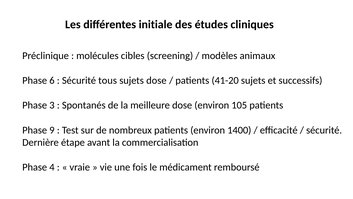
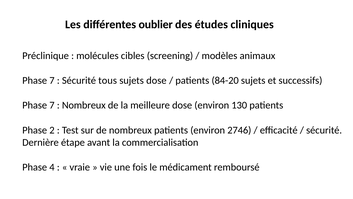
initiale: initiale -> oublier
6 at (52, 80): 6 -> 7
41-20: 41-20 -> 84-20
3 at (52, 105): 3 -> 7
Spontanés at (84, 105): Spontanés -> Nombreux
105: 105 -> 130
9: 9 -> 2
1400: 1400 -> 2746
